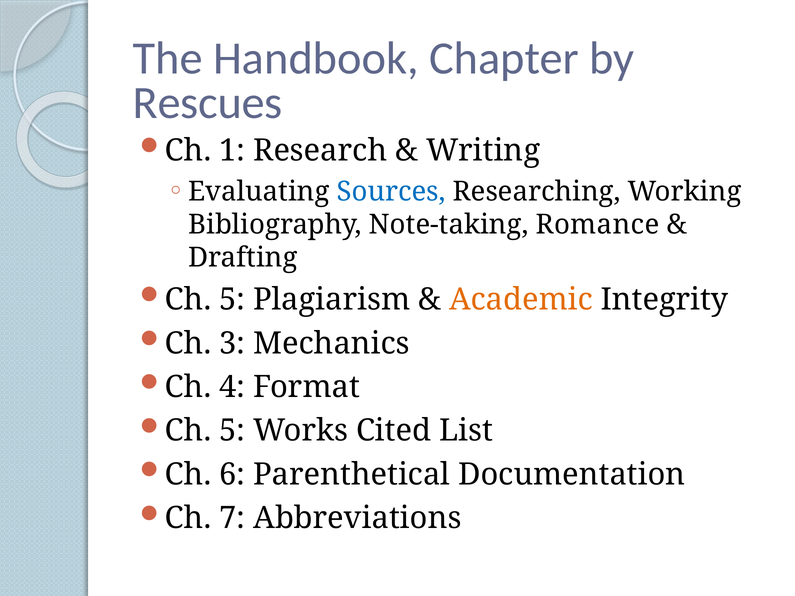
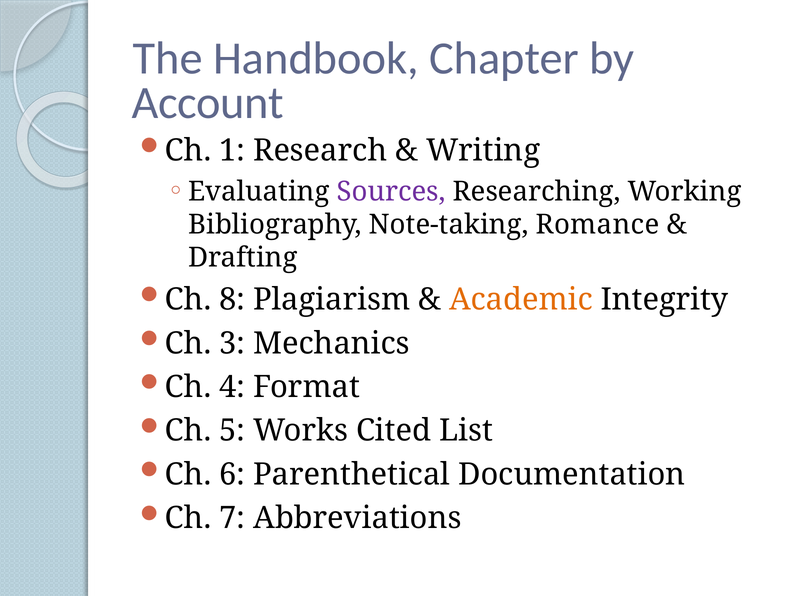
Rescues: Rescues -> Account
Sources colour: blue -> purple
5 at (232, 300): 5 -> 8
